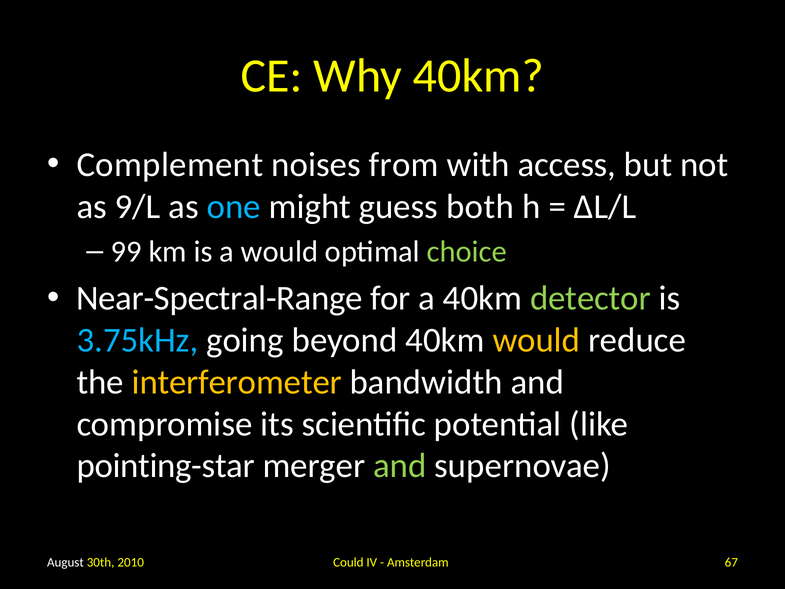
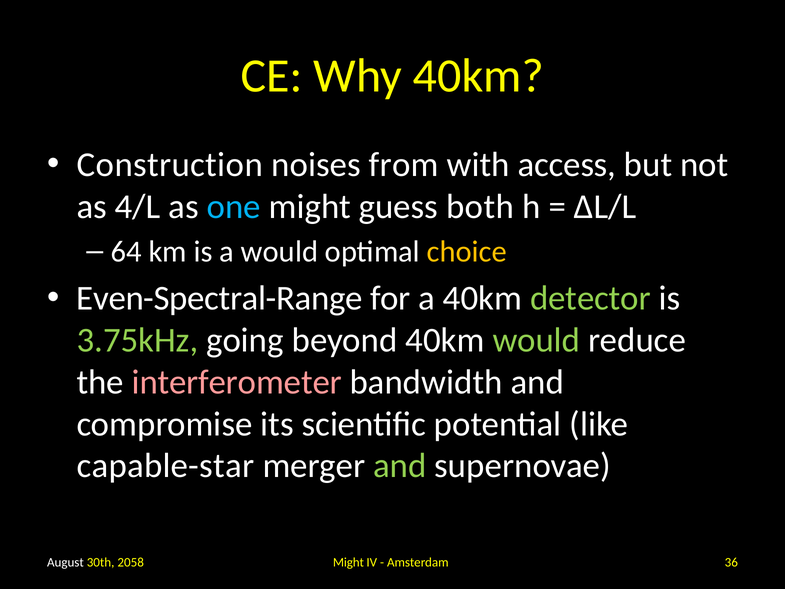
Complement: Complement -> Construction
9/L: 9/L -> 4/L
99: 99 -> 64
choice colour: light green -> yellow
Near-Spectral-Range: Near-Spectral-Range -> Even-Spectral-Range
3.75kHz colour: light blue -> light green
would at (536, 340) colour: yellow -> light green
interferometer colour: yellow -> pink
pointing-star: pointing-star -> capable-star
Could at (348, 562): Could -> Might
67: 67 -> 36
2010: 2010 -> 2058
